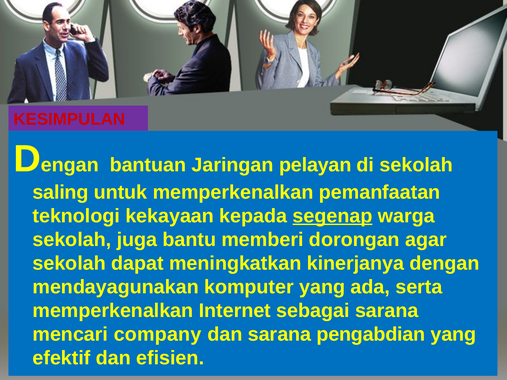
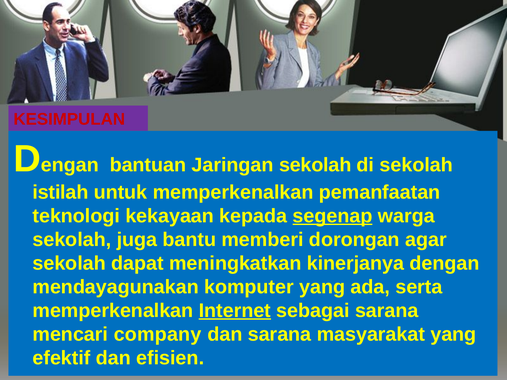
Jaringan pelayan: pelayan -> sekolah
saling: saling -> istilah
Internet underline: none -> present
pengabdian: pengabdian -> masyarakat
